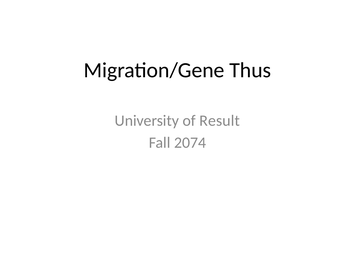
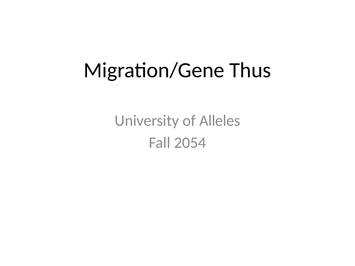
Result: Result -> Alleles
2074: 2074 -> 2054
